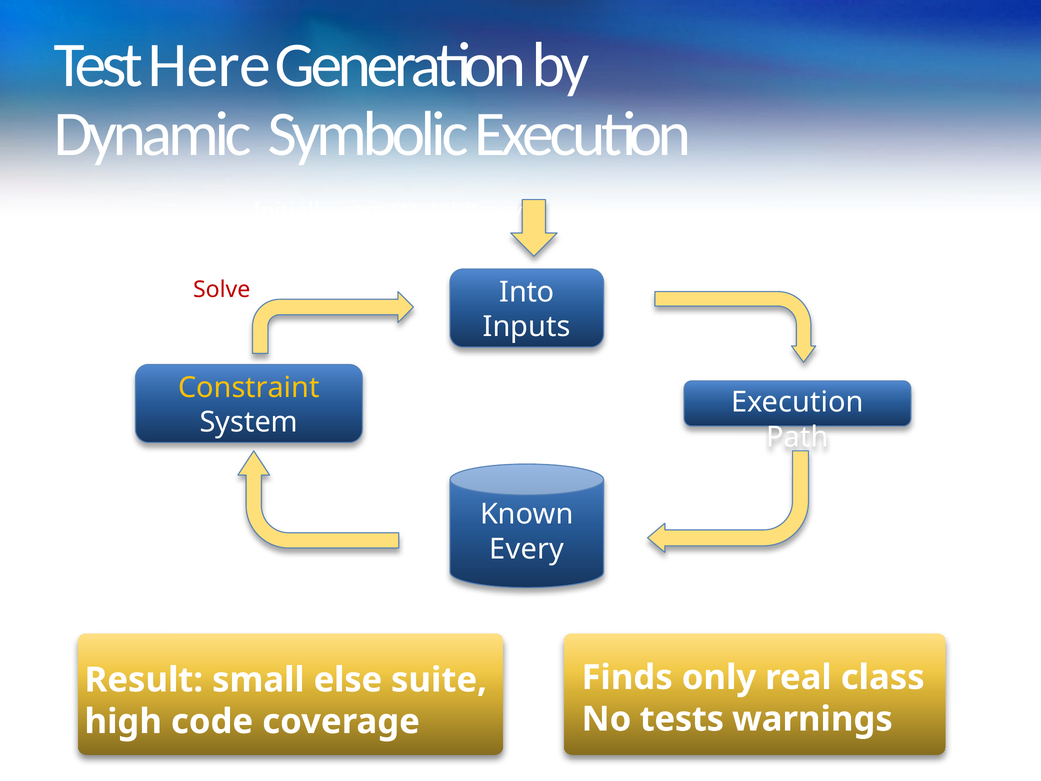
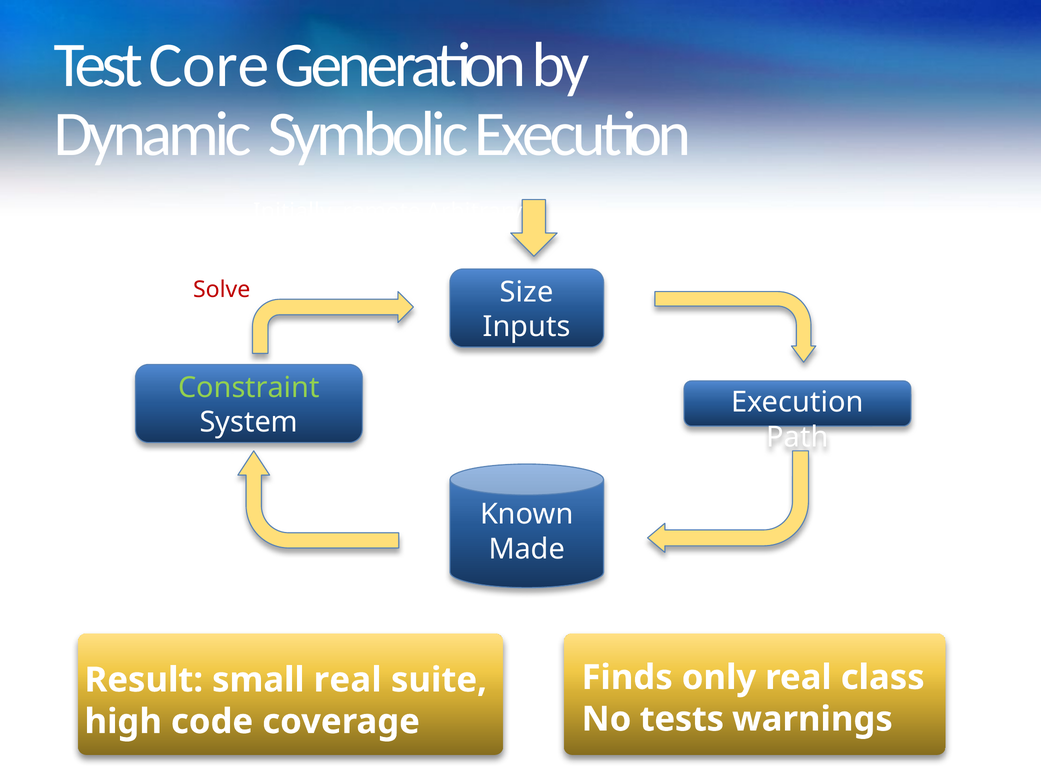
Here: Here -> Core
Into: Into -> Size
Constraint colour: yellow -> light green
Every: Every -> Made
small else: else -> real
